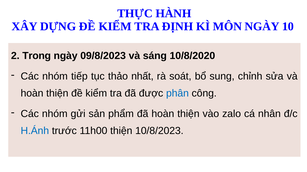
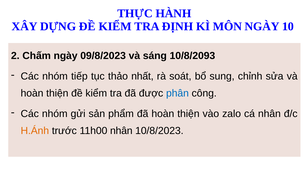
Trong: Trong -> Chấm
10/8/2020: 10/8/2020 -> 10/8/2093
H.Ánh colour: blue -> orange
11h00 thiện: thiện -> nhân
